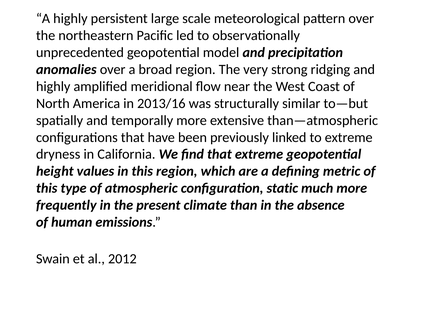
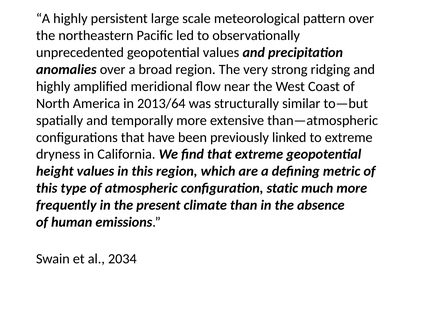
geopotential model: model -> values
2013/16: 2013/16 -> 2013/64
2012: 2012 -> 2034
